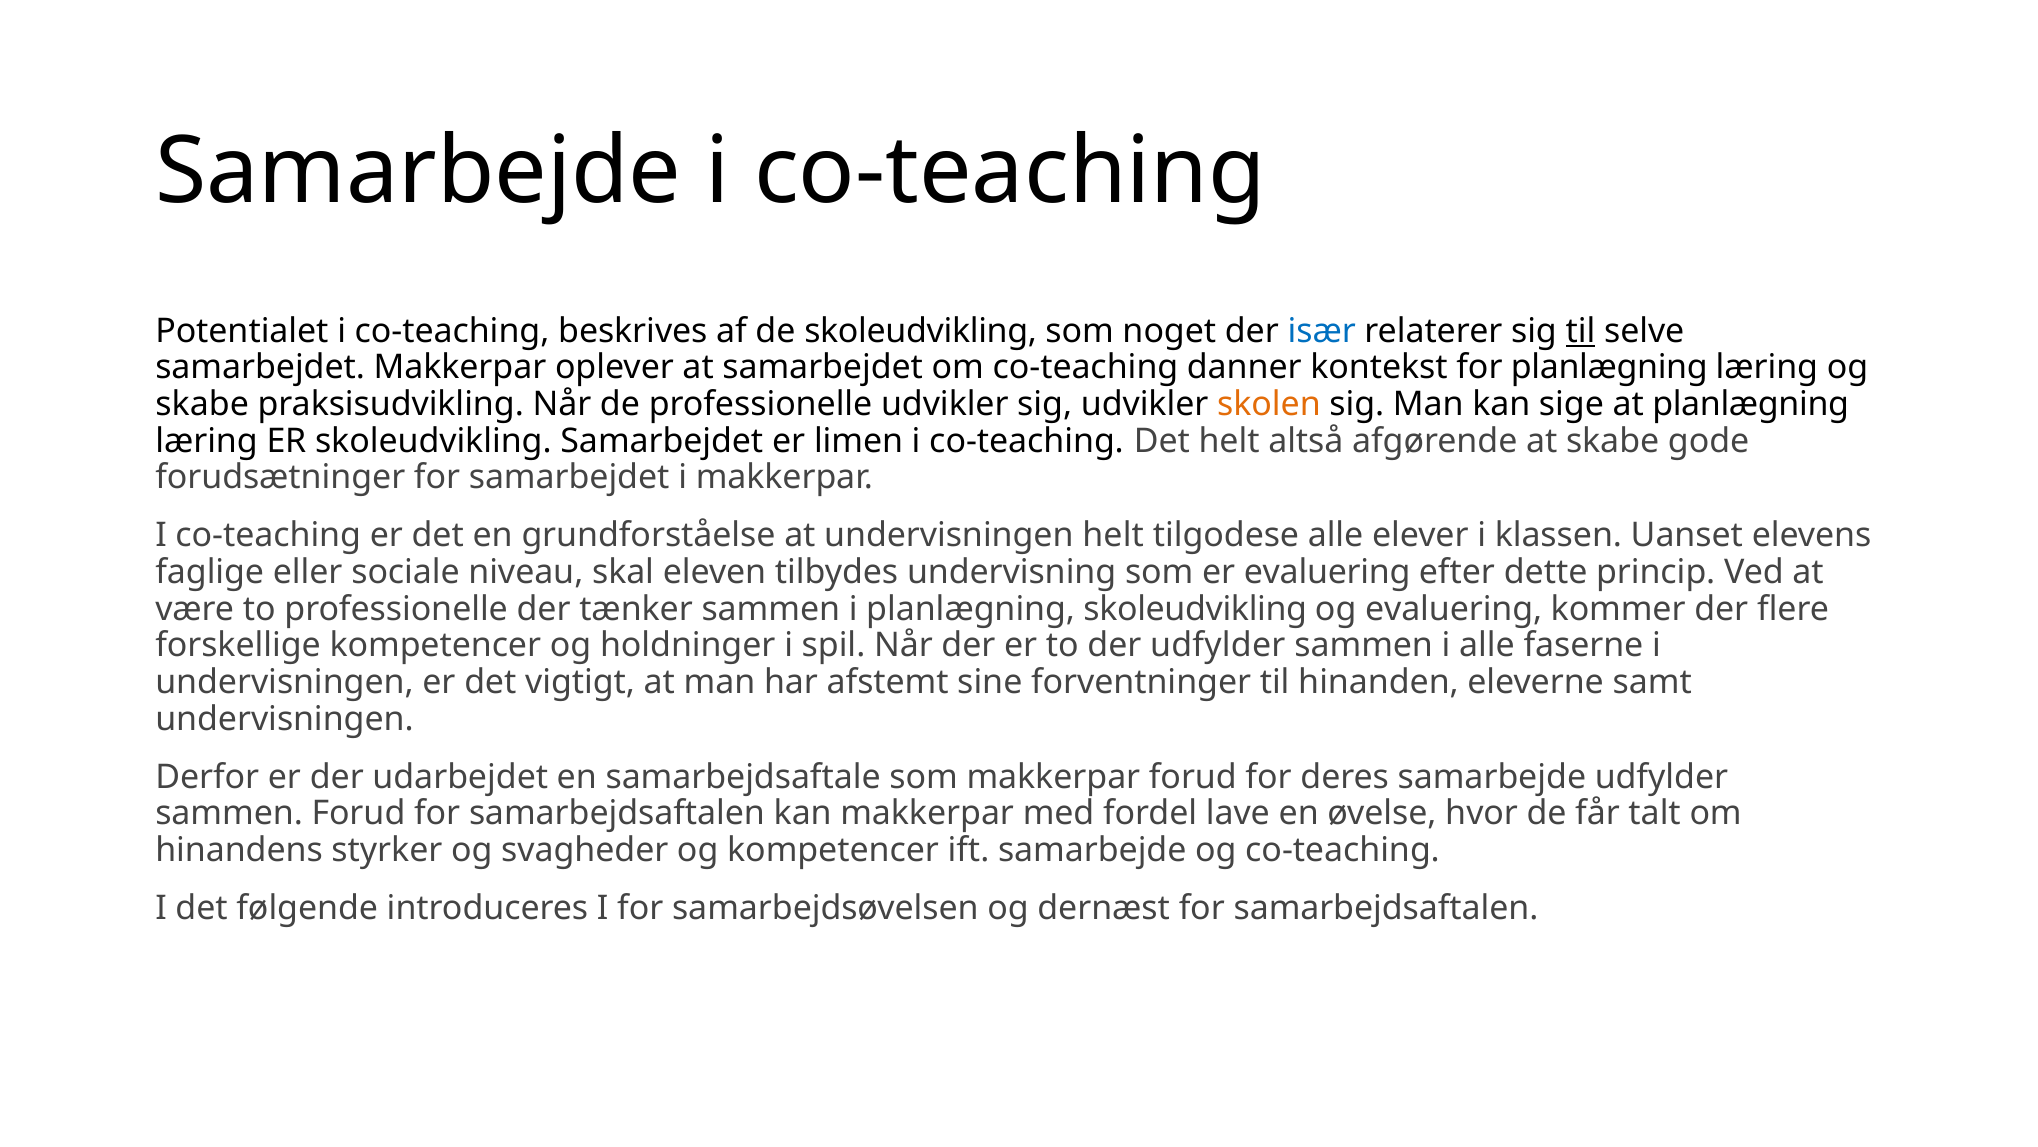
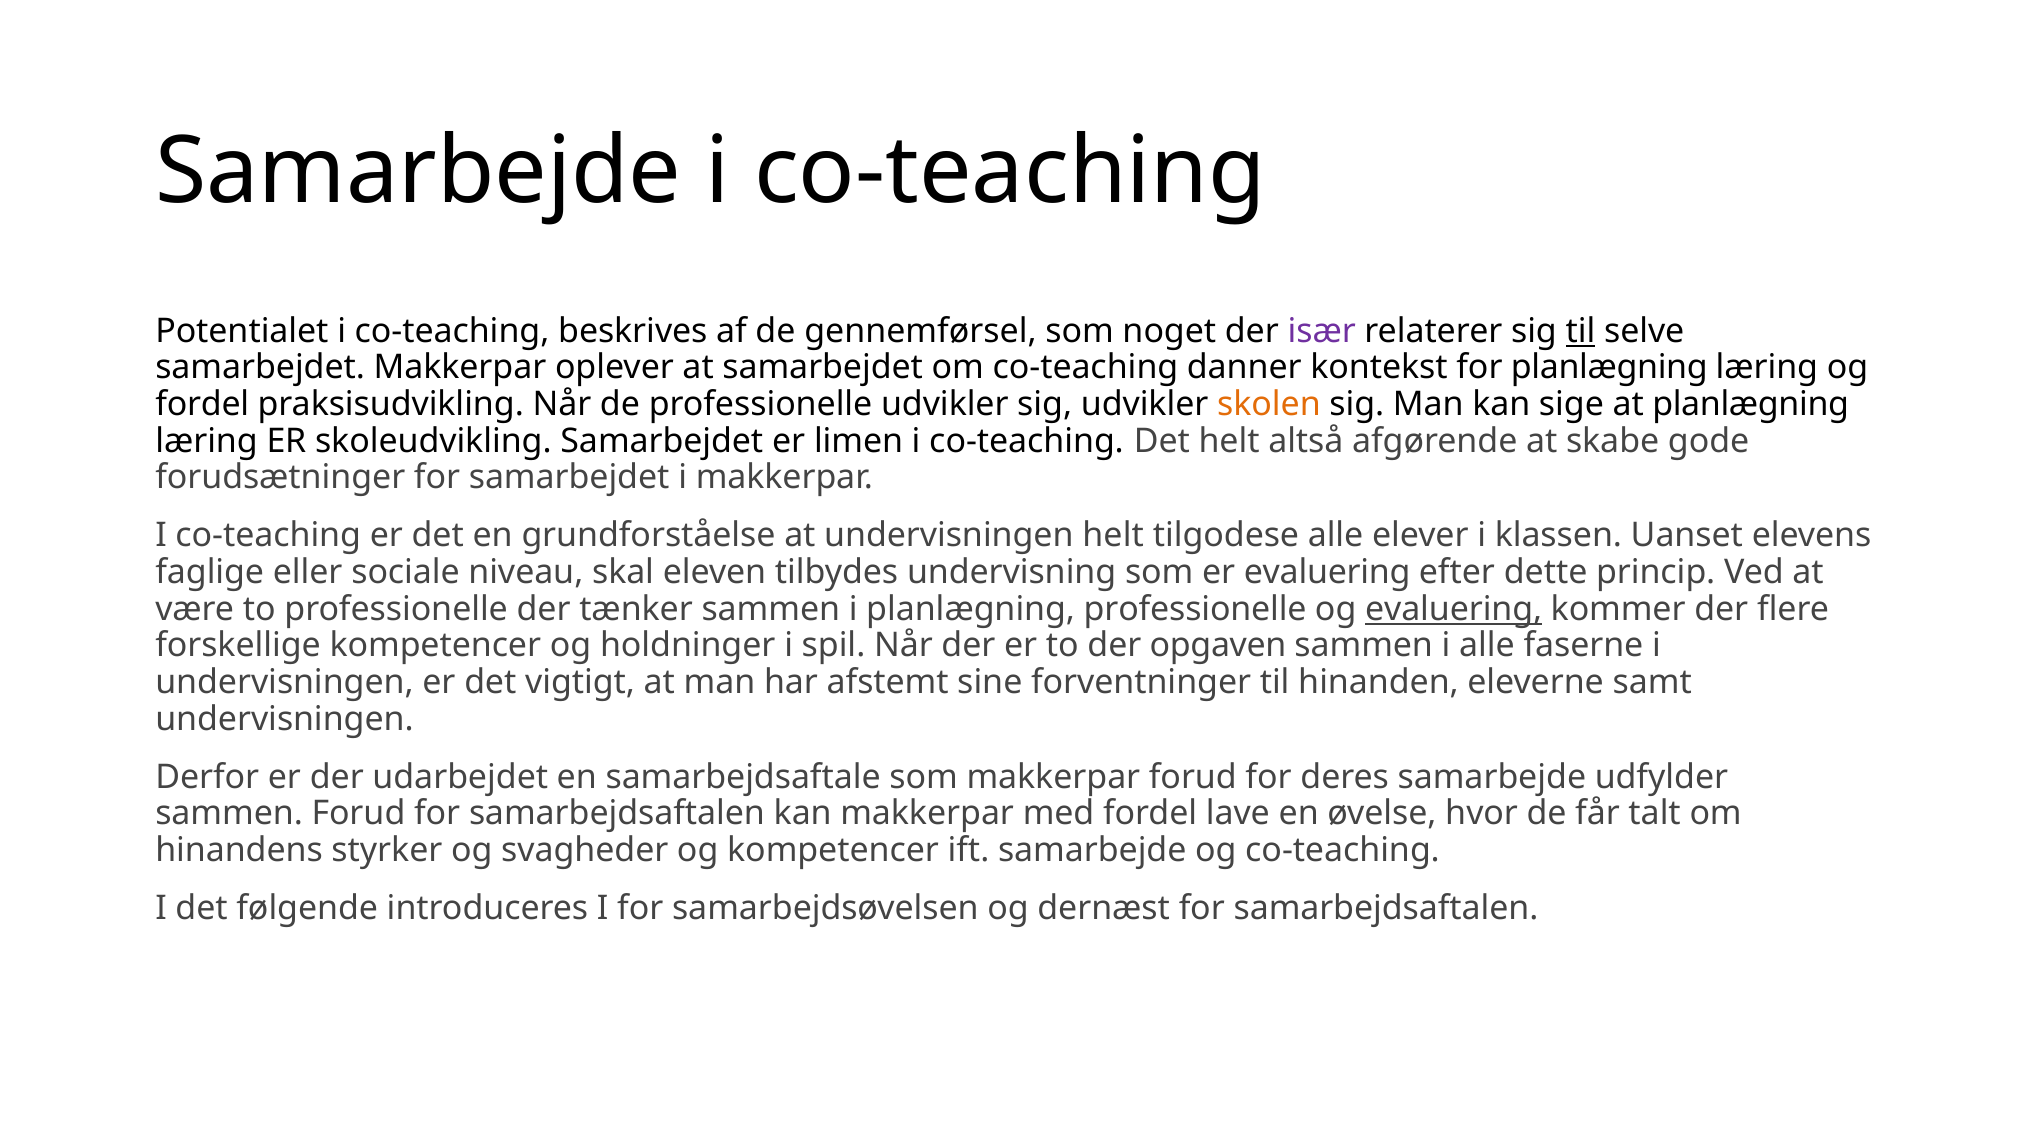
de skoleudvikling: skoleudvikling -> gennemførsel
især colour: blue -> purple
skabe at (202, 404): skabe -> fordel
planlægning skoleudvikling: skoleudvikling -> professionelle
evaluering at (1454, 609) underline: none -> present
der udfylder: udfylder -> opgaven
